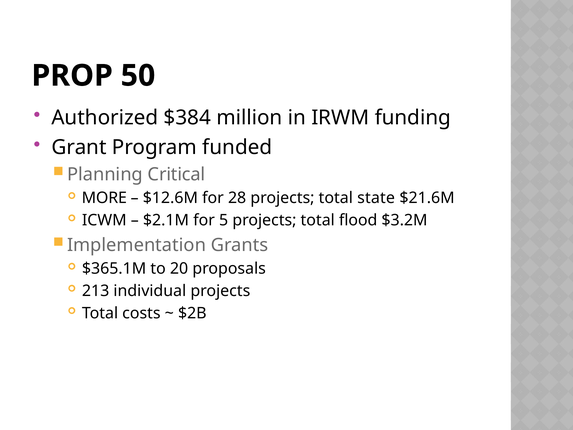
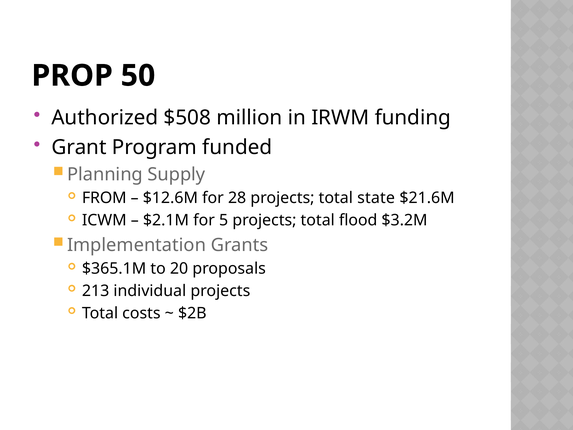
$384: $384 -> $508
Critical: Critical -> Supply
MORE: MORE -> FROM
